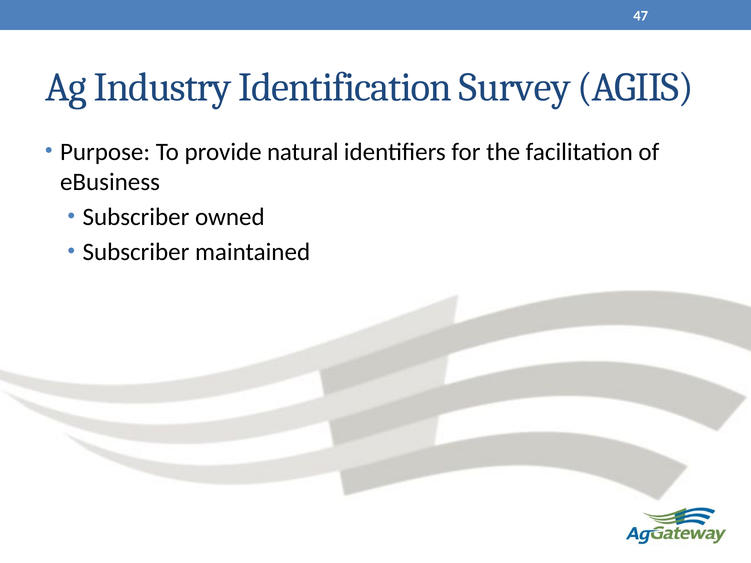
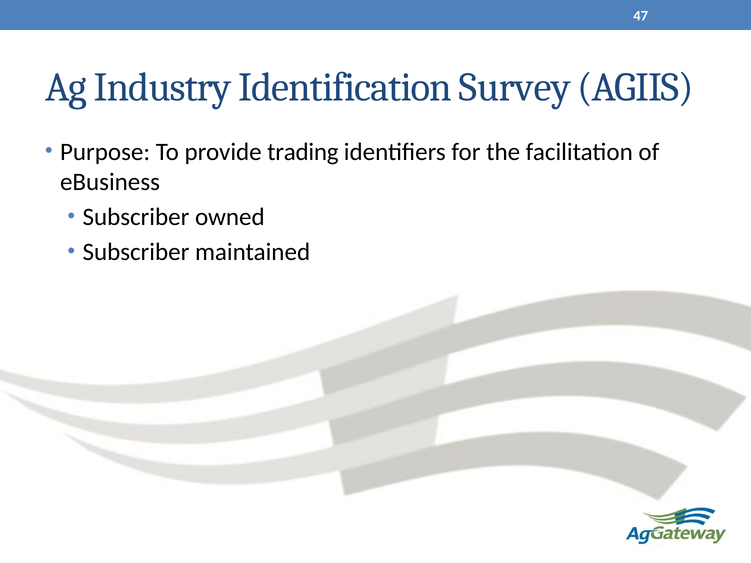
natural: natural -> trading
